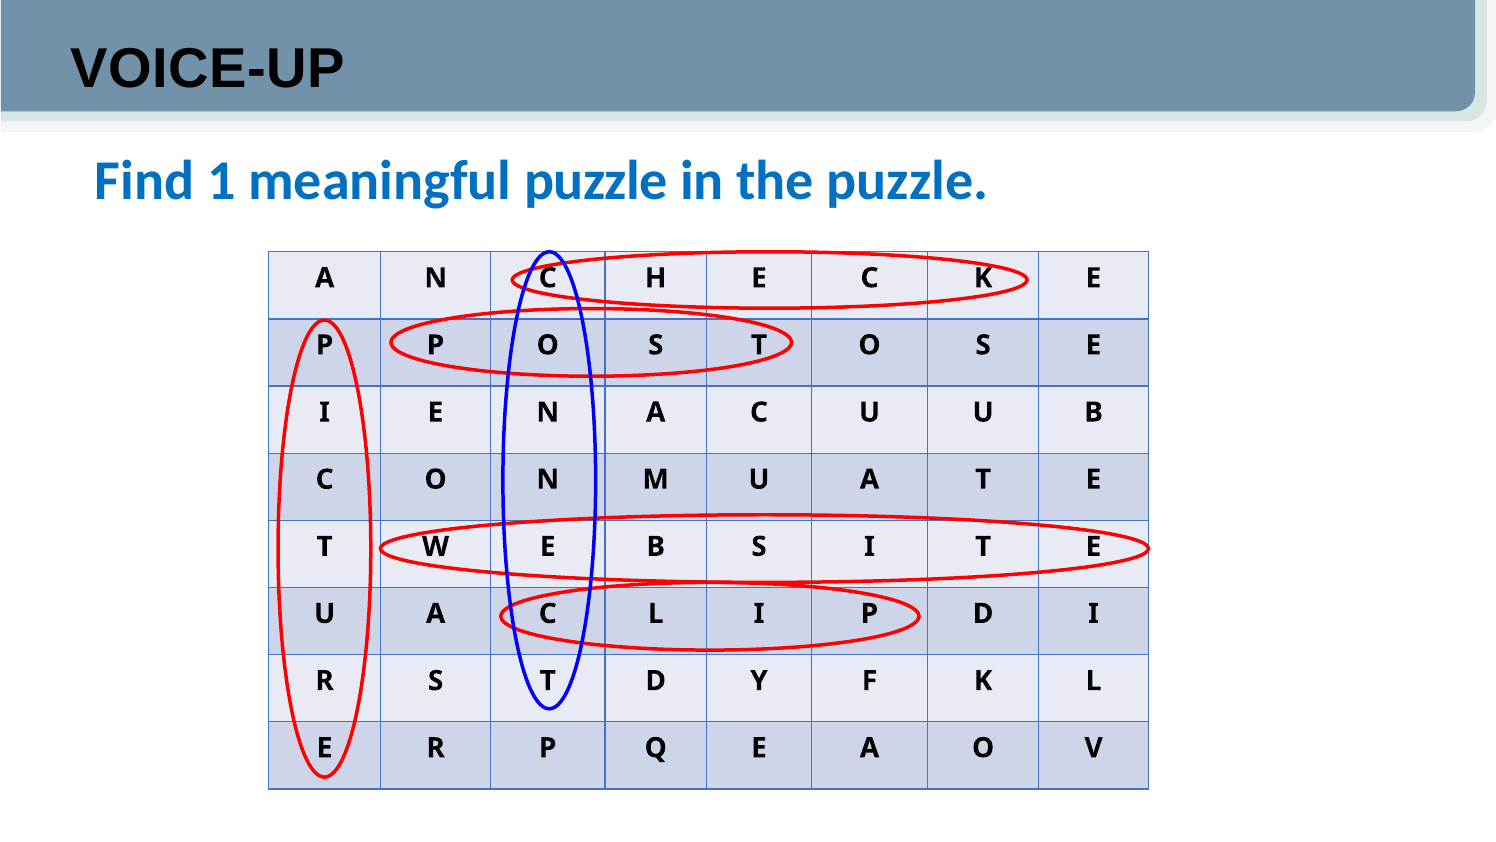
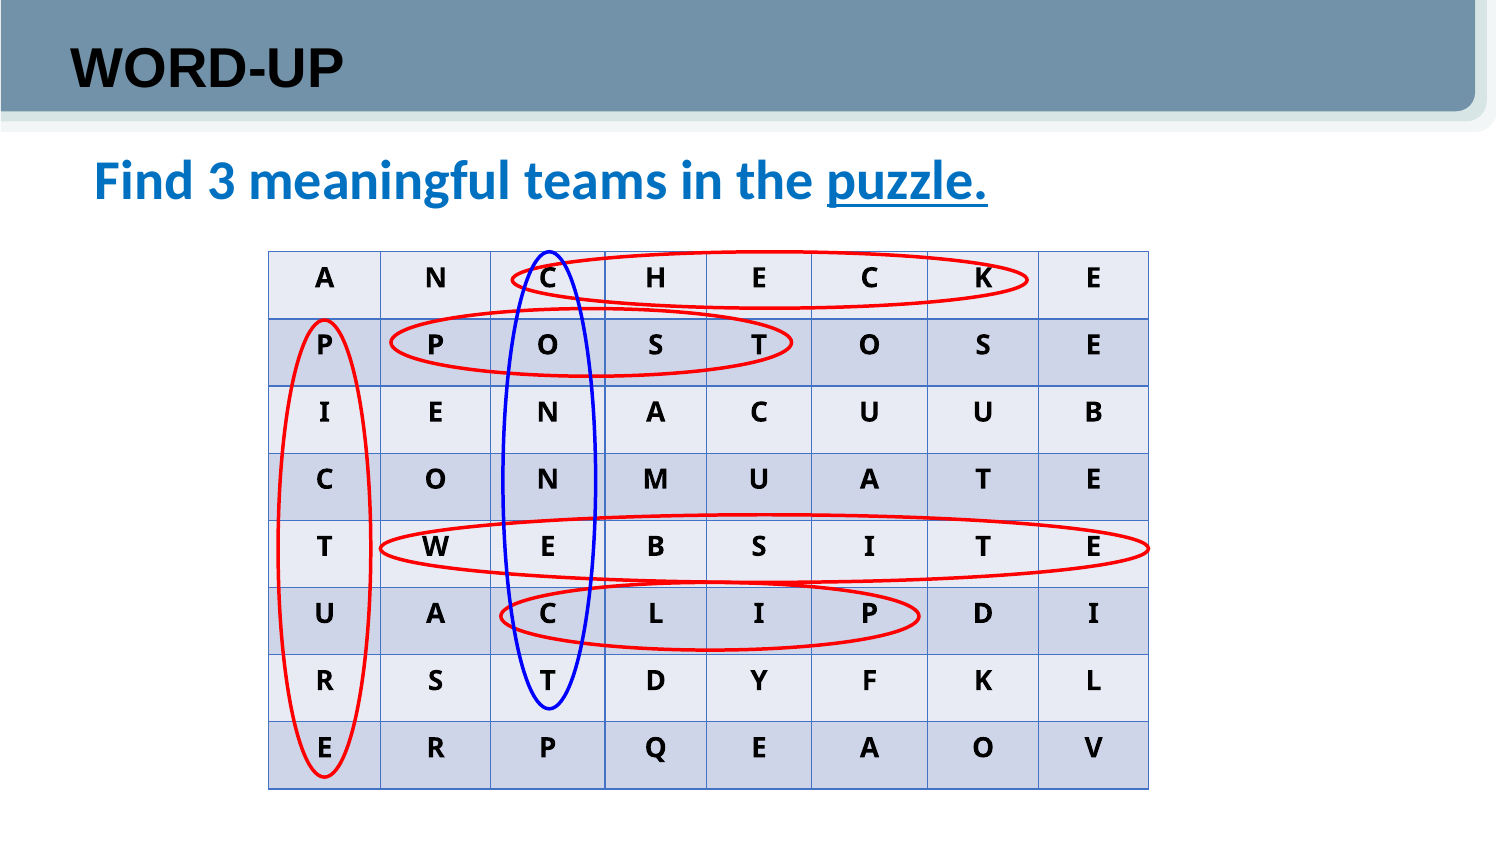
VOICE-UP: VOICE-UP -> WORD-UP
1: 1 -> 3
meaningful puzzle: puzzle -> teams
puzzle at (908, 181) underline: none -> present
